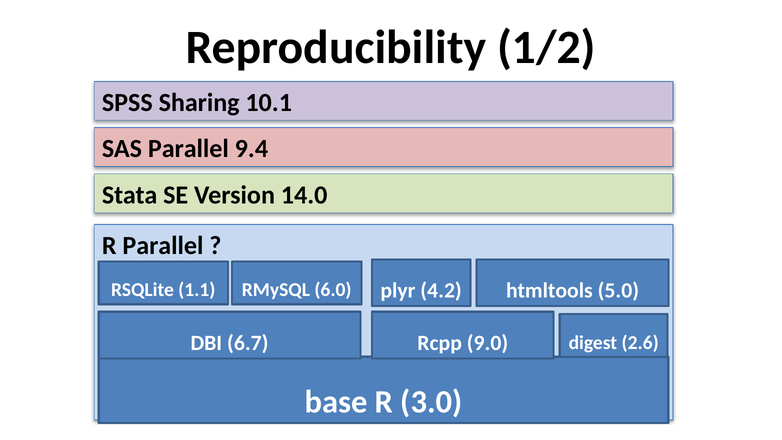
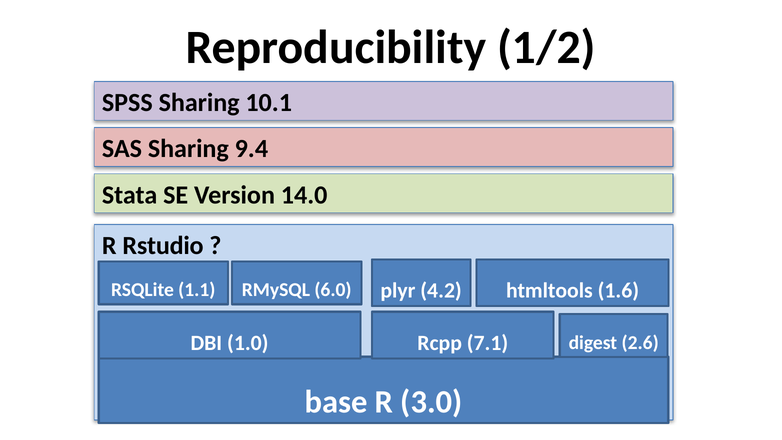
SAS Parallel: Parallel -> Sharing
R Parallel: Parallel -> Rstudio
5.0: 5.0 -> 1.6
6.7: 6.7 -> 1.0
9.0: 9.0 -> 7.1
